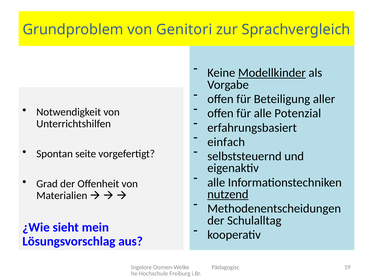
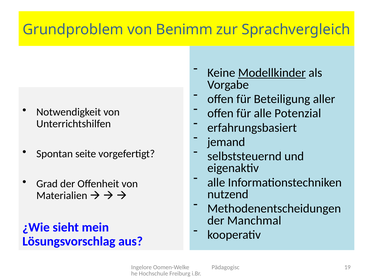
Genitori: Genitori -> Benimm
einfach: einfach -> jemand
nutzend underline: present -> none
Schulalltag: Schulalltag -> Manchmal
